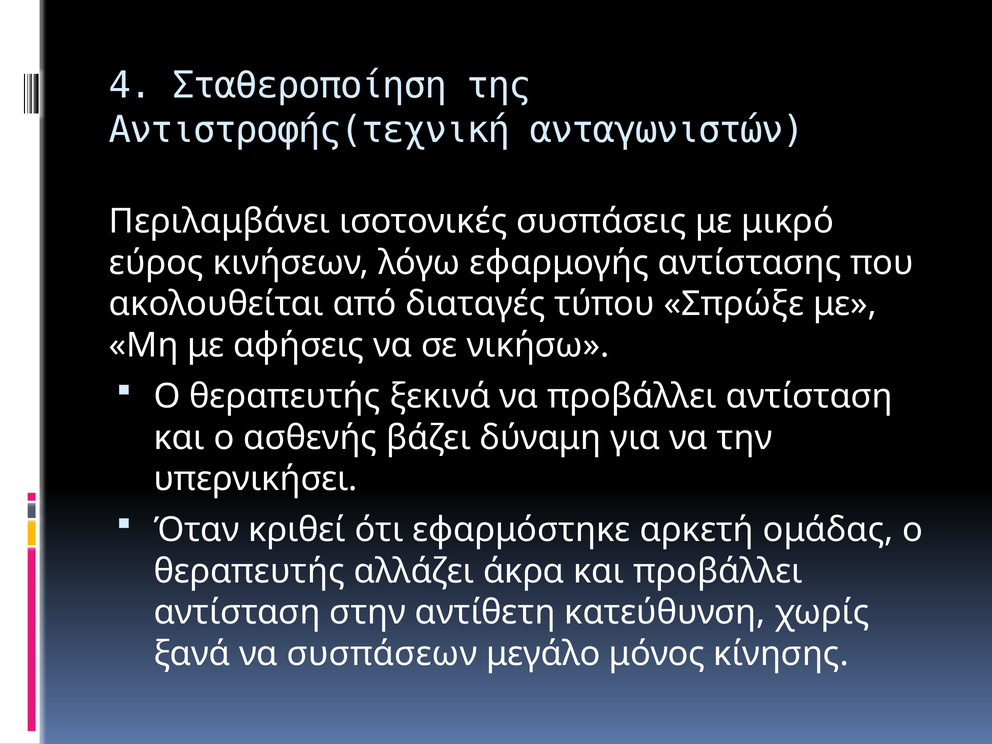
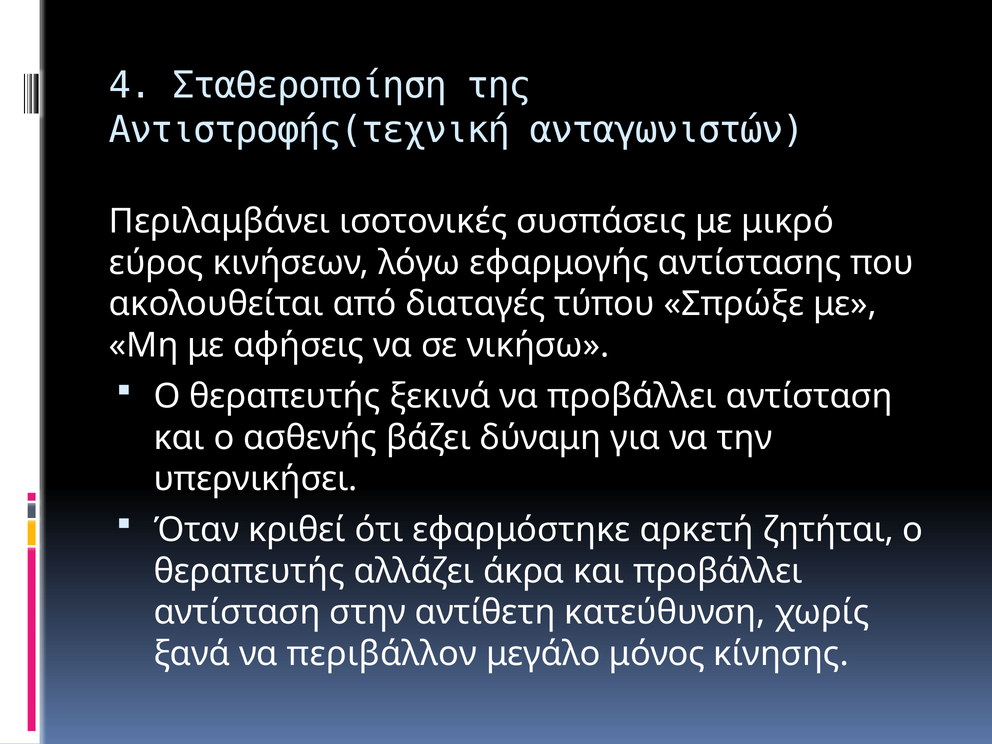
ομάδας: ομάδας -> ζητήται
συσπάσεων: συσπάσεων -> περιβάλλον
